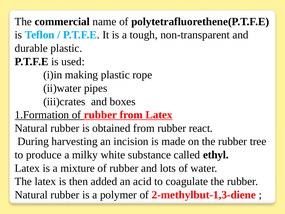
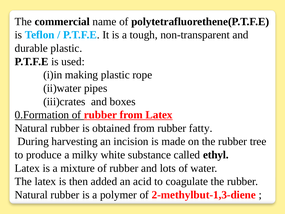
1.Formation: 1.Formation -> 0.Formation
react: react -> fatty
